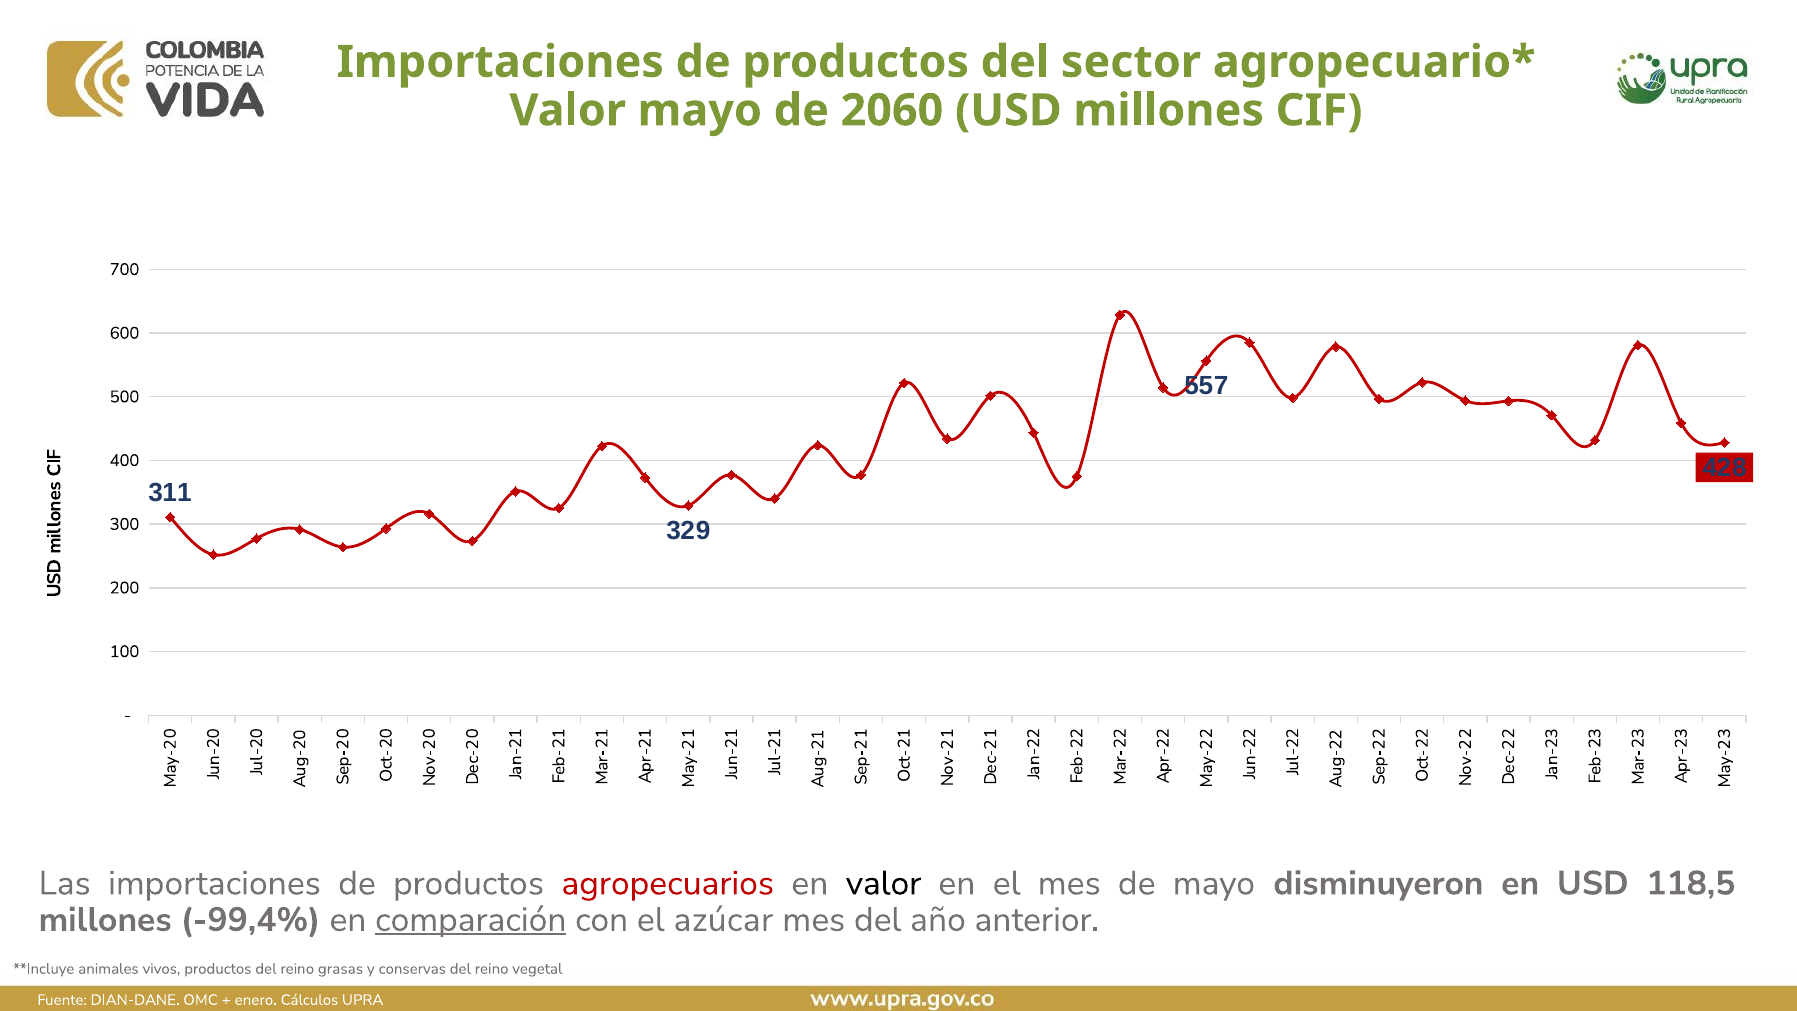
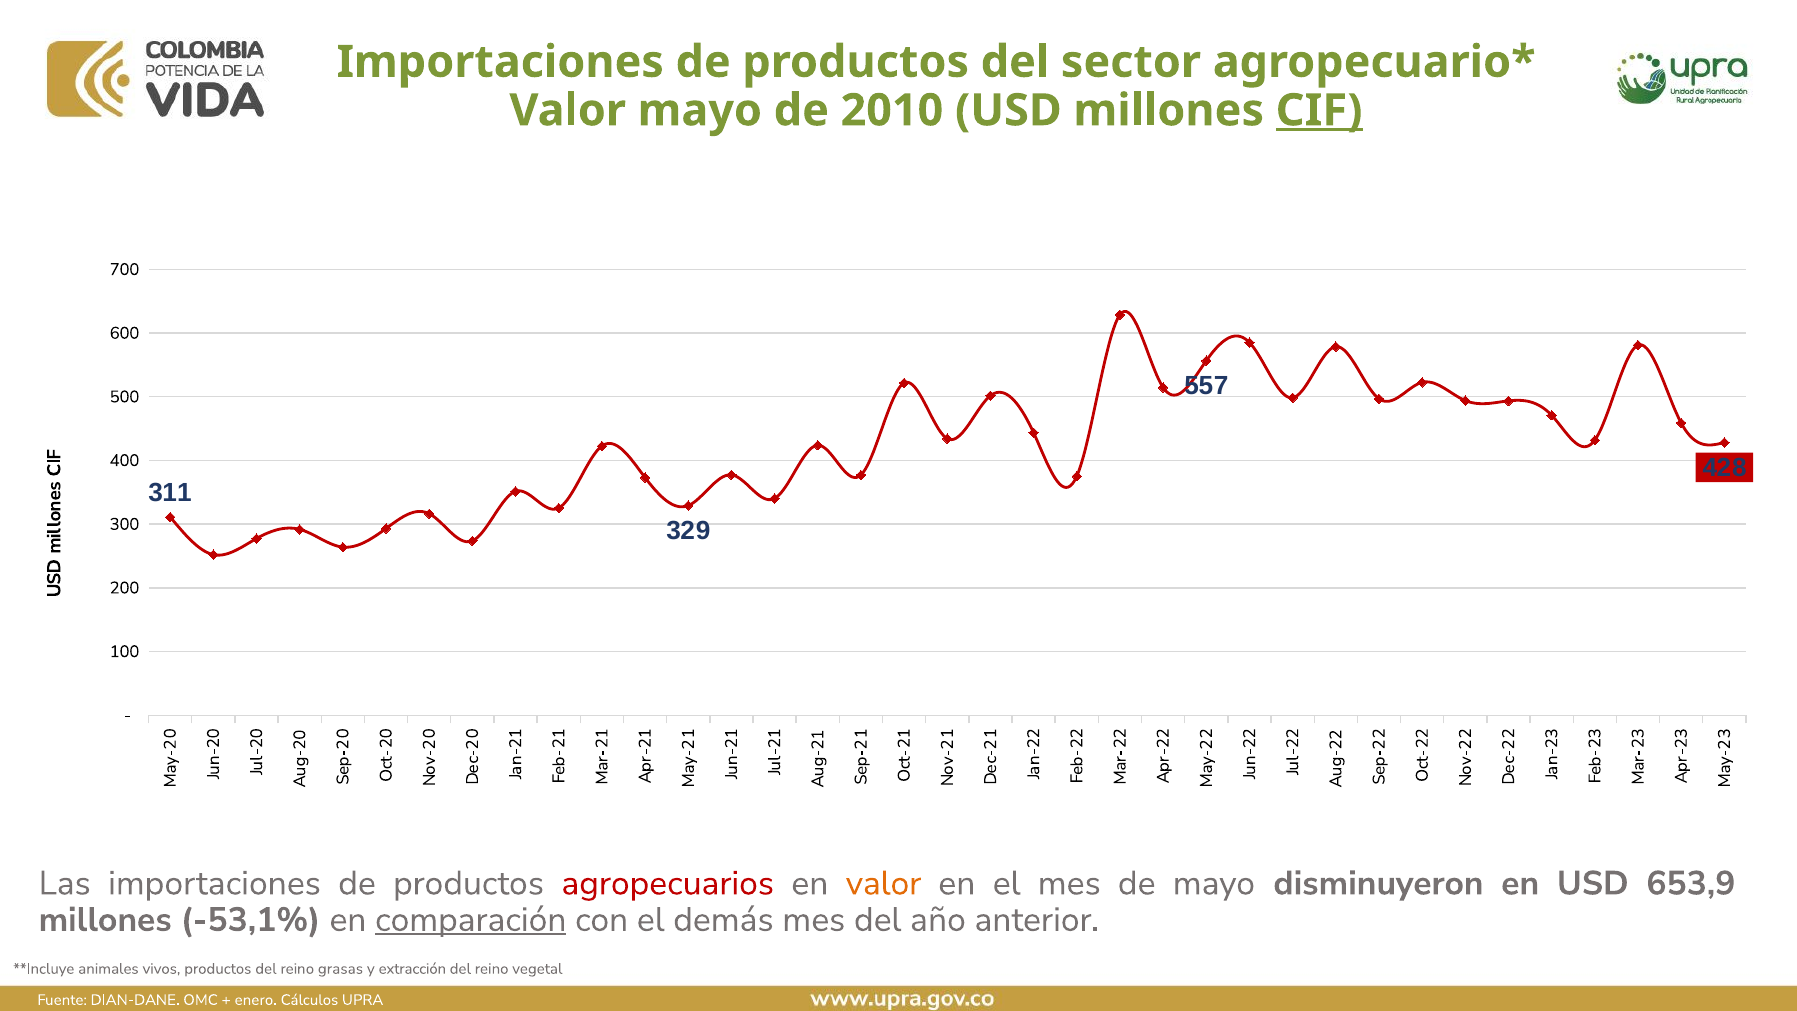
2060: 2060 -> 2010
CIF underline: none -> present
valor at (883, 883) colour: black -> orange
118,5: 118,5 -> 653,9
-99,4%: -99,4% -> -53,1%
azúcar: azúcar -> demás
conservas: conservas -> extracción
